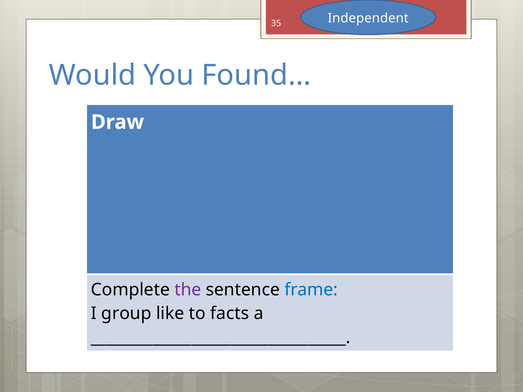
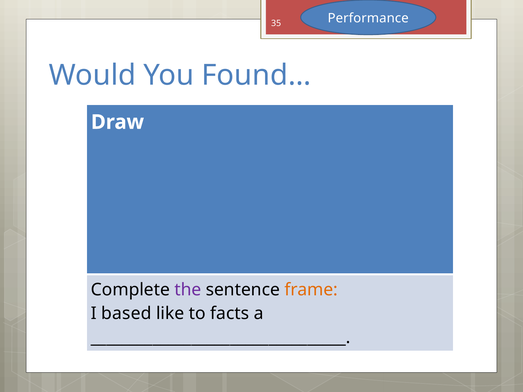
Independent: Independent -> Performance
frame colour: blue -> orange
group: group -> based
